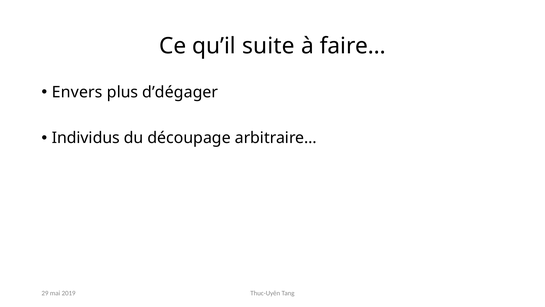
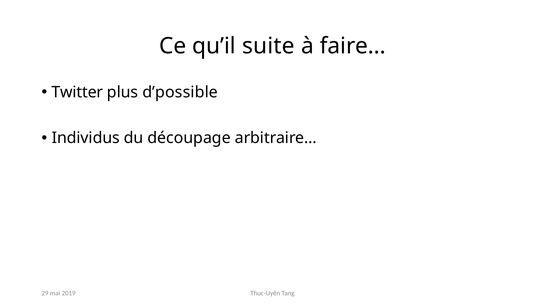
Envers: Envers -> Twitter
d’dégager: d’dégager -> d’possible
